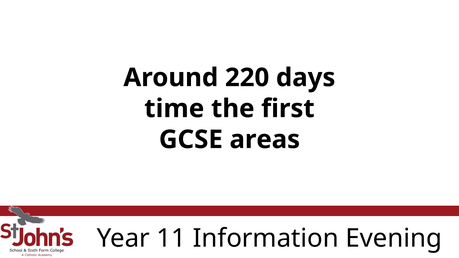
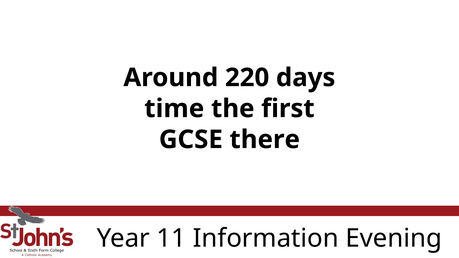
areas: areas -> there
